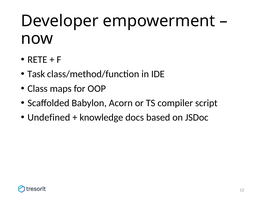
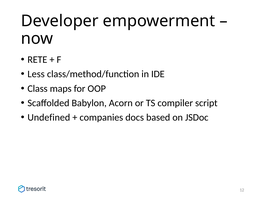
Task: Task -> Less
knowledge: knowledge -> companies
